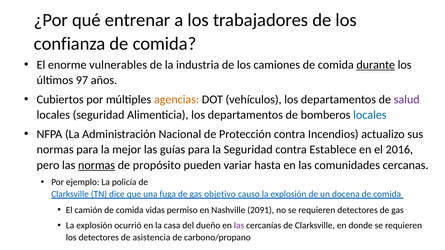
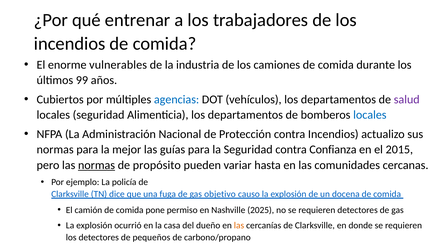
confianza at (70, 44): confianza -> incendios
durante underline: present -> none
97: 97 -> 99
agencias colour: orange -> blue
Establece: Establece -> Confianza
2016: 2016 -> 2015
vidas: vidas -> pone
2091: 2091 -> 2025
las at (239, 226) colour: purple -> orange
asistencia: asistencia -> pequeños
